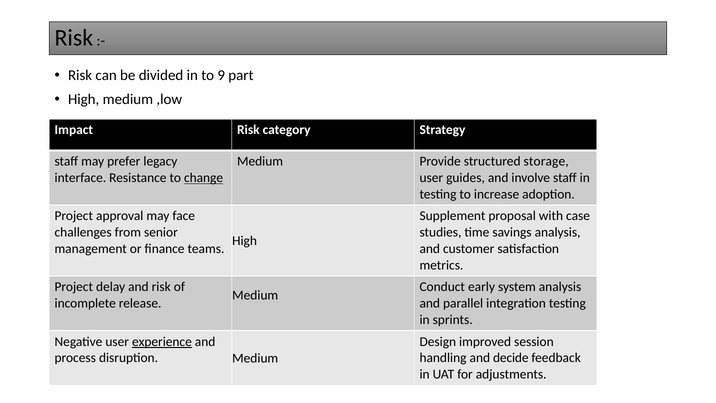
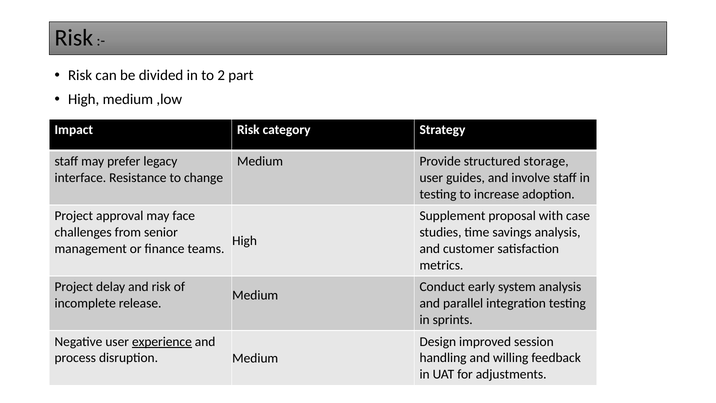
9: 9 -> 2
change underline: present -> none
decide: decide -> willing
